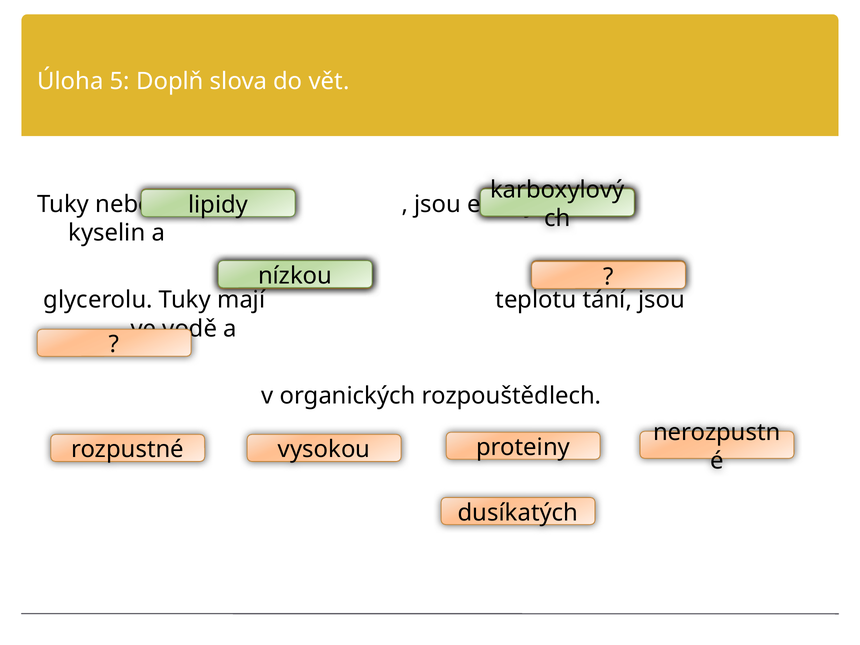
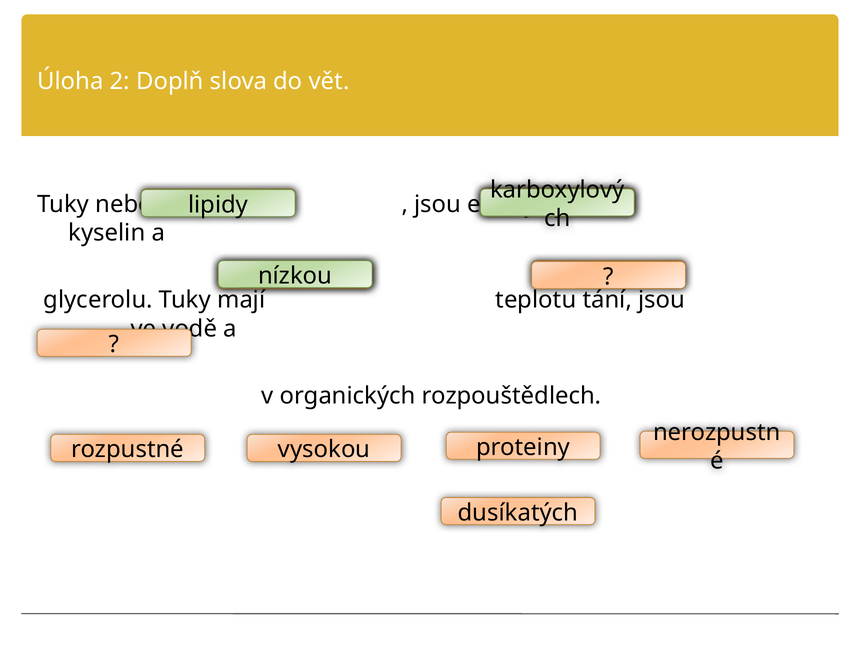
5: 5 -> 2
